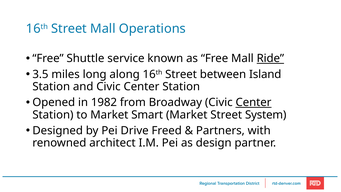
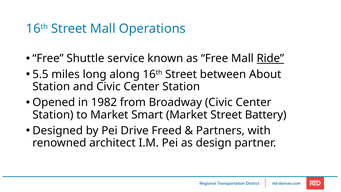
3.5: 3.5 -> 5.5
Island: Island -> About
Center at (254, 102) underline: present -> none
System: System -> Battery
